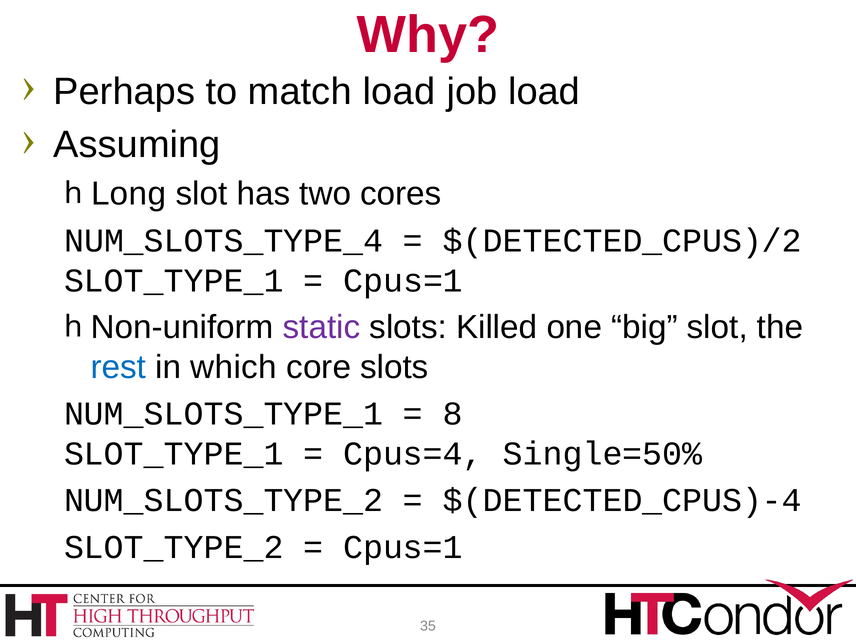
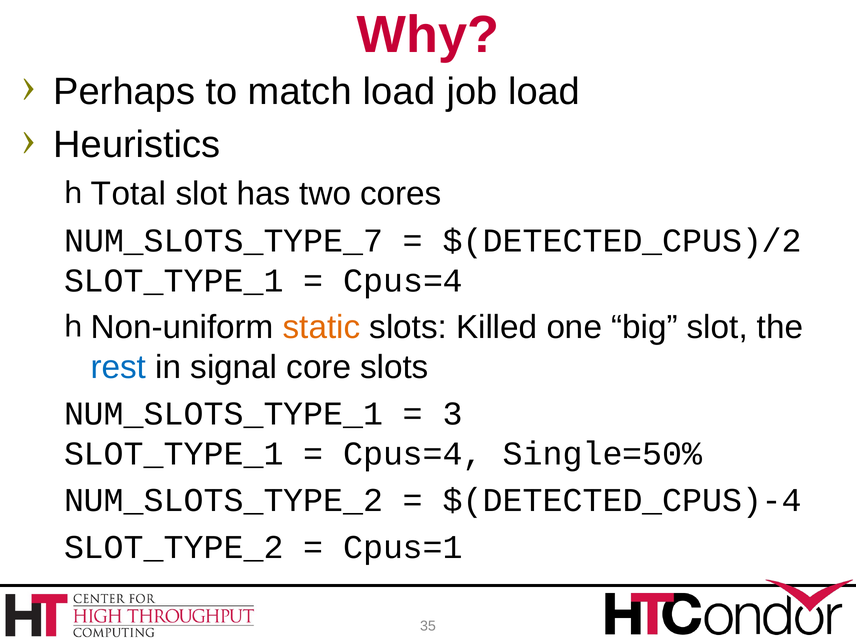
Assuming: Assuming -> Heuristics
Long: Long -> Total
NUM_SLOTS_TYPE_4: NUM_SLOTS_TYPE_4 -> NUM_SLOTS_TYPE_7
Cpus=1 at (403, 281): Cpus=1 -> Cpus=4
static colour: purple -> orange
which: which -> signal
8: 8 -> 3
